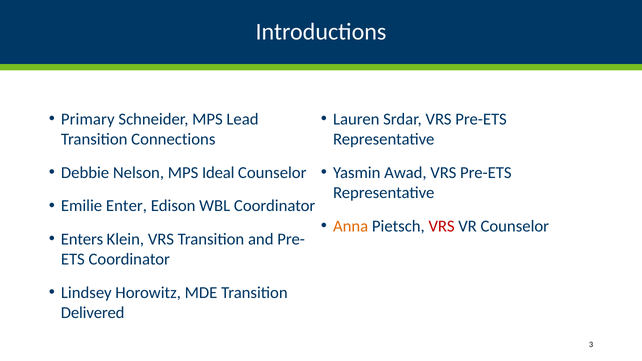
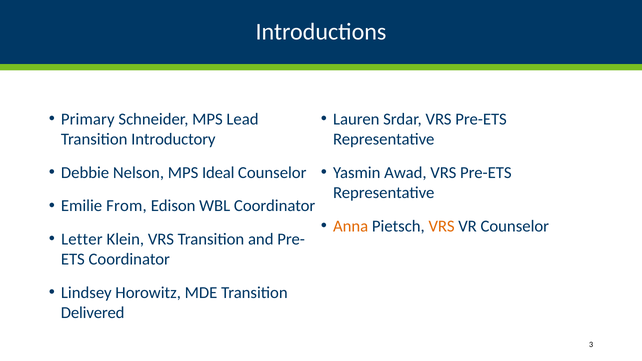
Connections: Connections -> Introductory
Enter: Enter -> From
VRS at (442, 226) colour: red -> orange
Enters: Enters -> Letter
